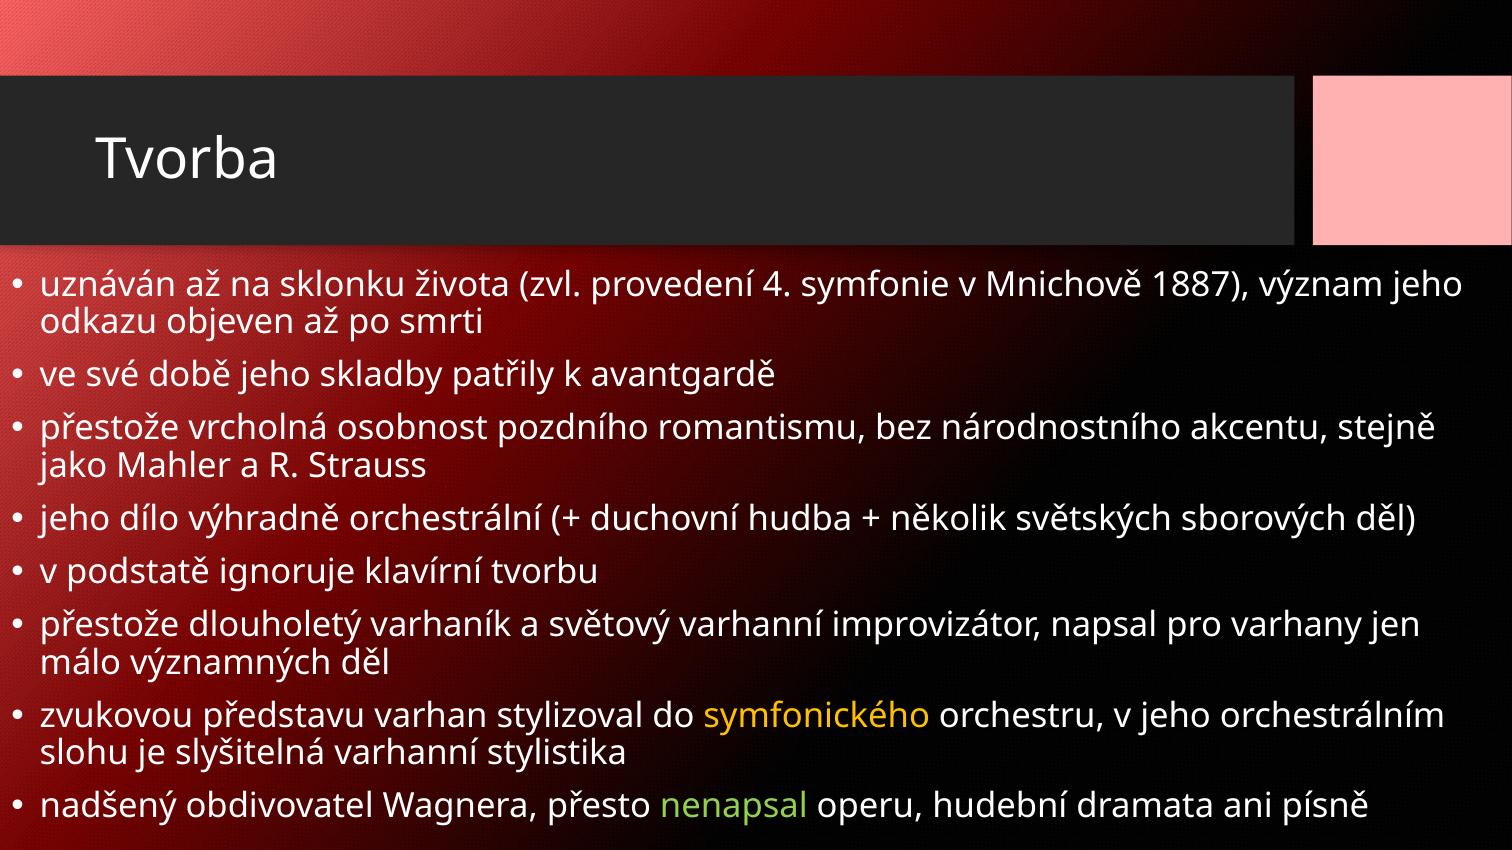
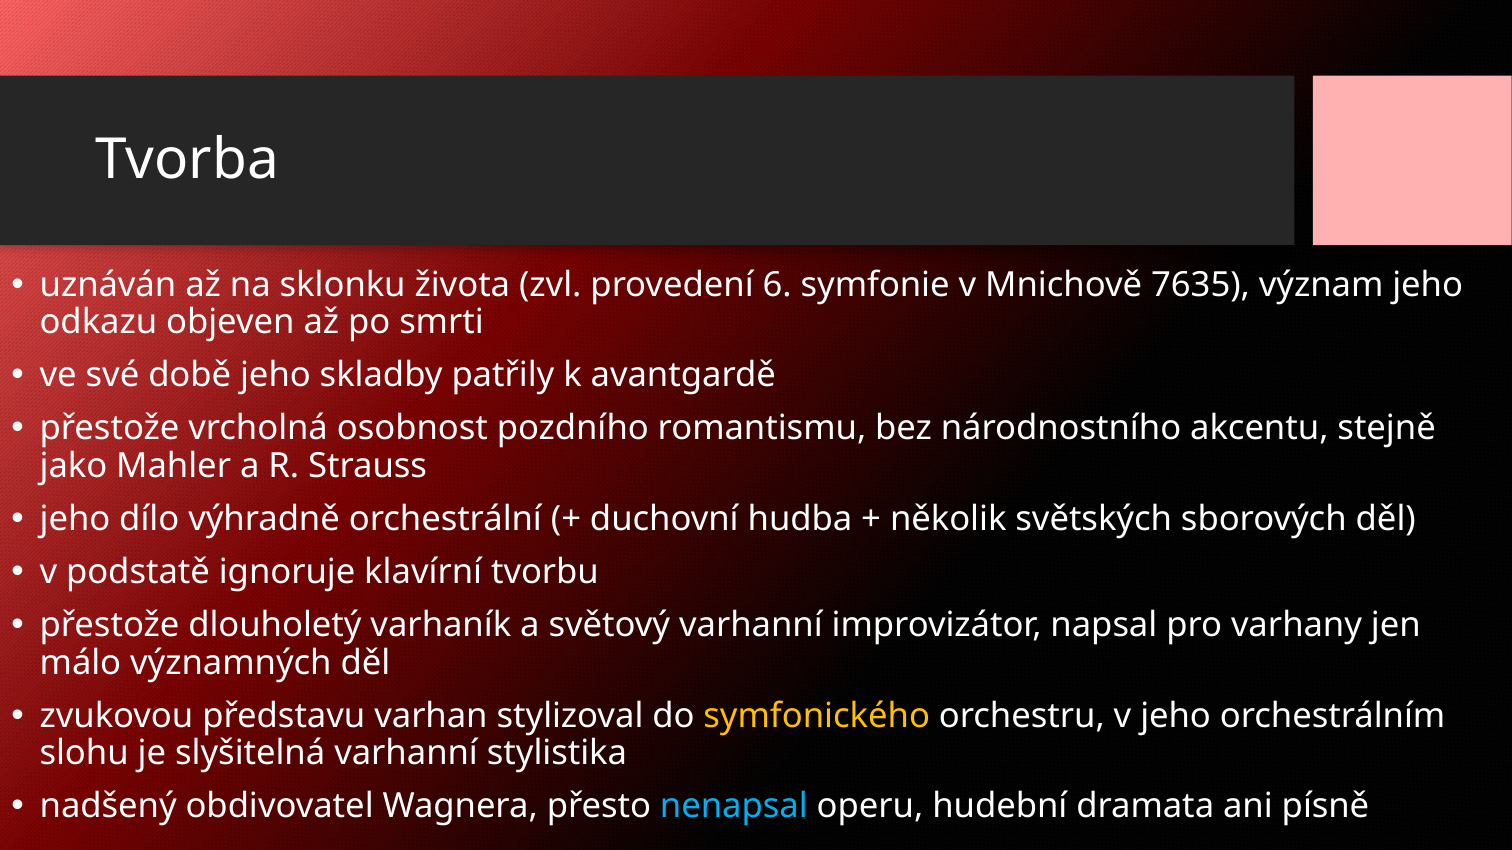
4: 4 -> 6
1887: 1887 -> 7635
nenapsal colour: light green -> light blue
